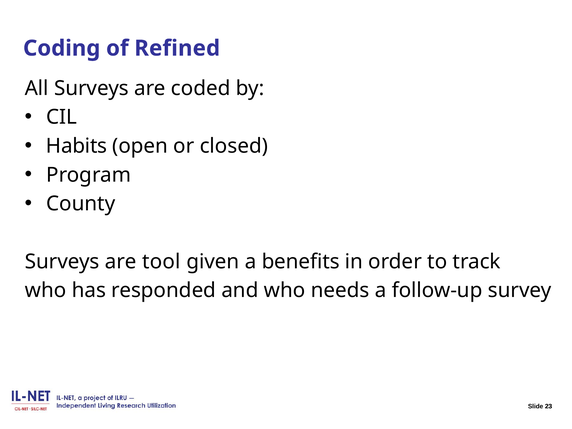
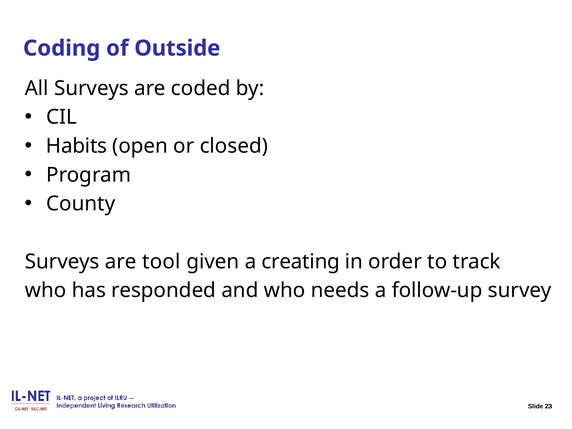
Refined: Refined -> Outside
benefits: benefits -> creating
